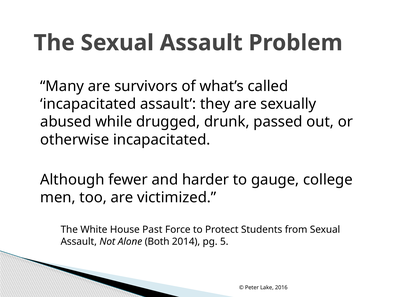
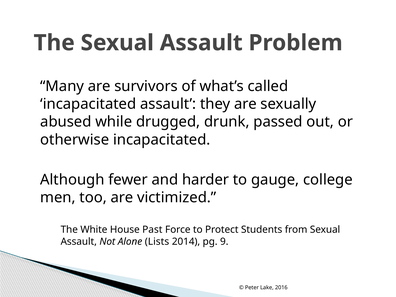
Both: Both -> Lists
5: 5 -> 9
